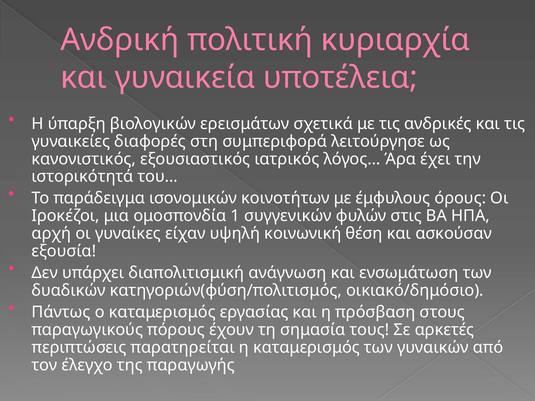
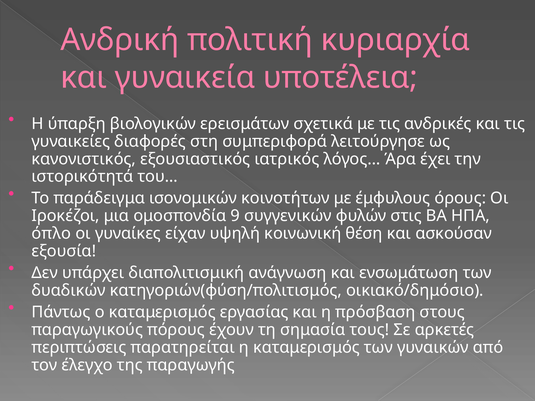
1: 1 -> 9
αρχή: αρχή -> όπλο
